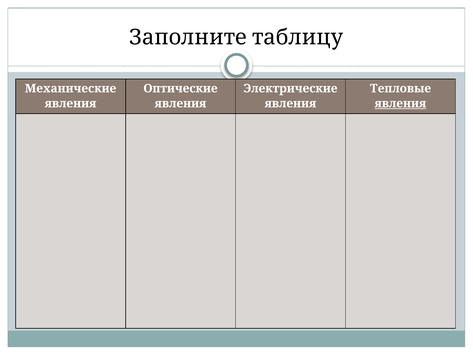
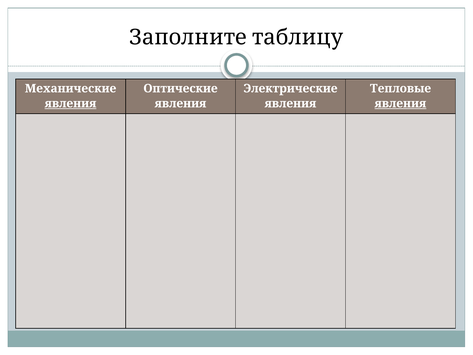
явления at (71, 103) underline: none -> present
